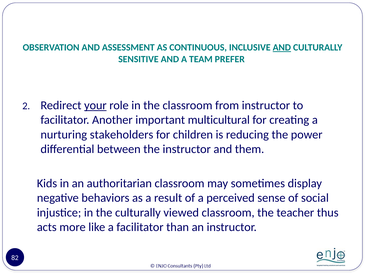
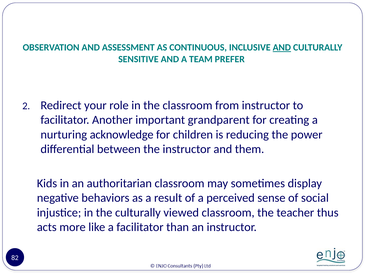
your underline: present -> none
multicultural: multicultural -> grandparent
stakeholders: stakeholders -> acknowledge
